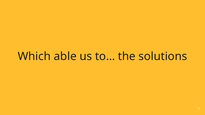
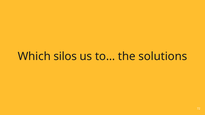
able: able -> silos
